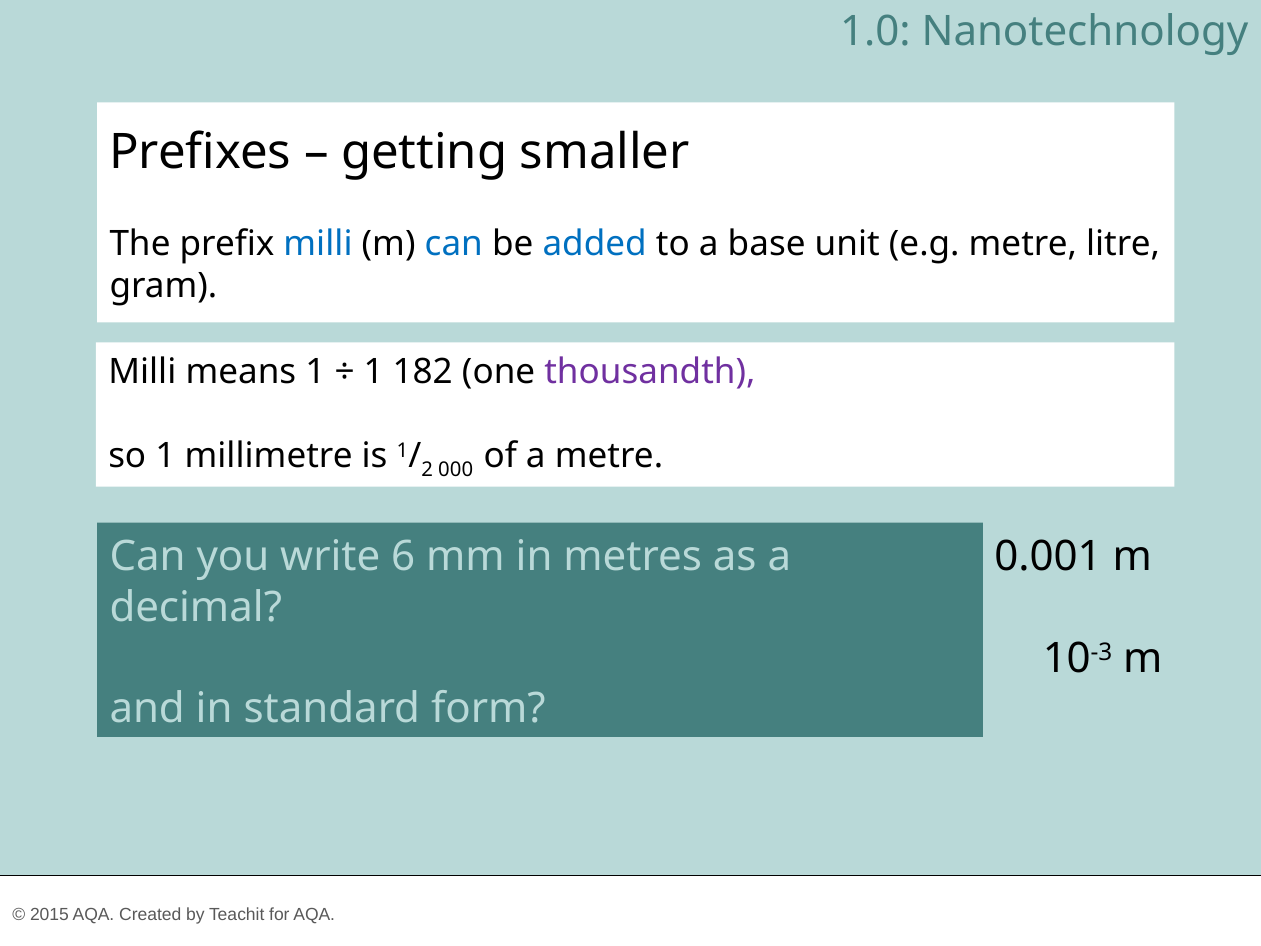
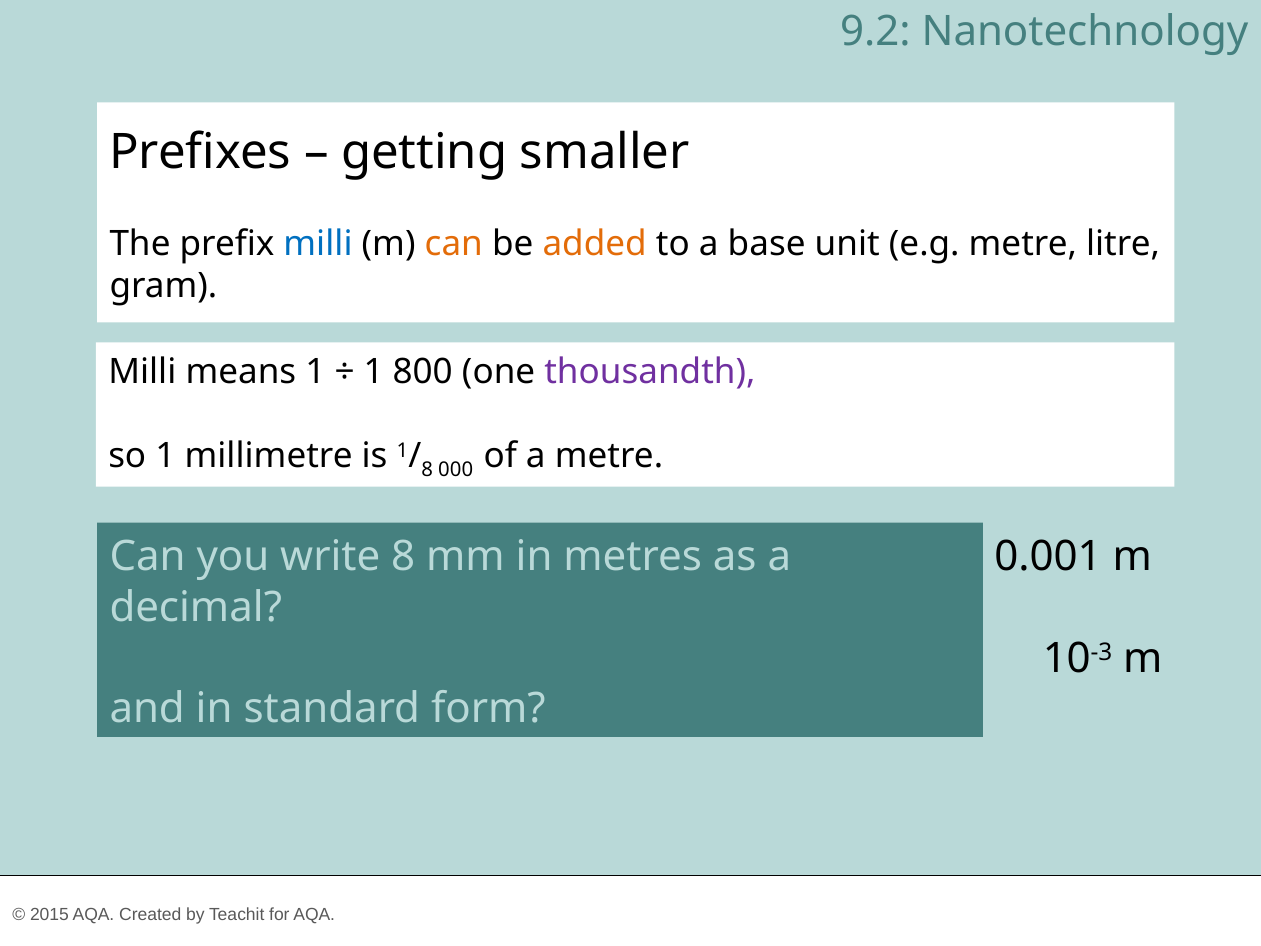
1.0: 1.0 -> 9.2
can at (454, 244) colour: blue -> orange
added colour: blue -> orange
182: 182 -> 800
2 at (427, 470): 2 -> 8
write 6: 6 -> 8
